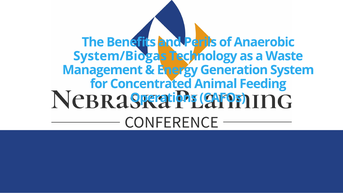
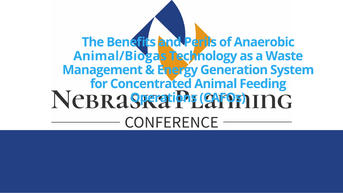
System/Biogas: System/Biogas -> Animal/Biogas
